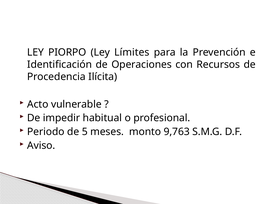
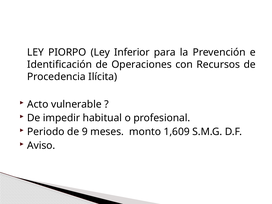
Límites: Límites -> Inferior
5: 5 -> 9
9,763: 9,763 -> 1,609
